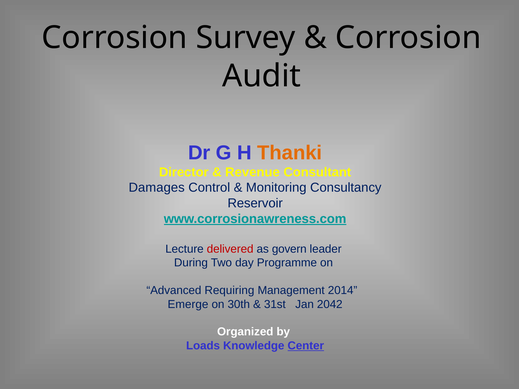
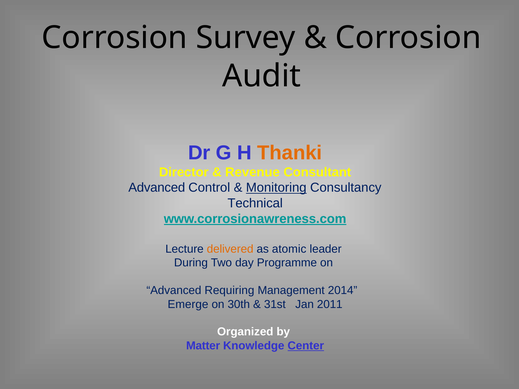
Damages at (157, 188): Damages -> Advanced
Monitoring underline: none -> present
Reservoir: Reservoir -> Technical
delivered colour: red -> orange
govern: govern -> atomic
2042: 2042 -> 2011
Loads: Loads -> Matter
